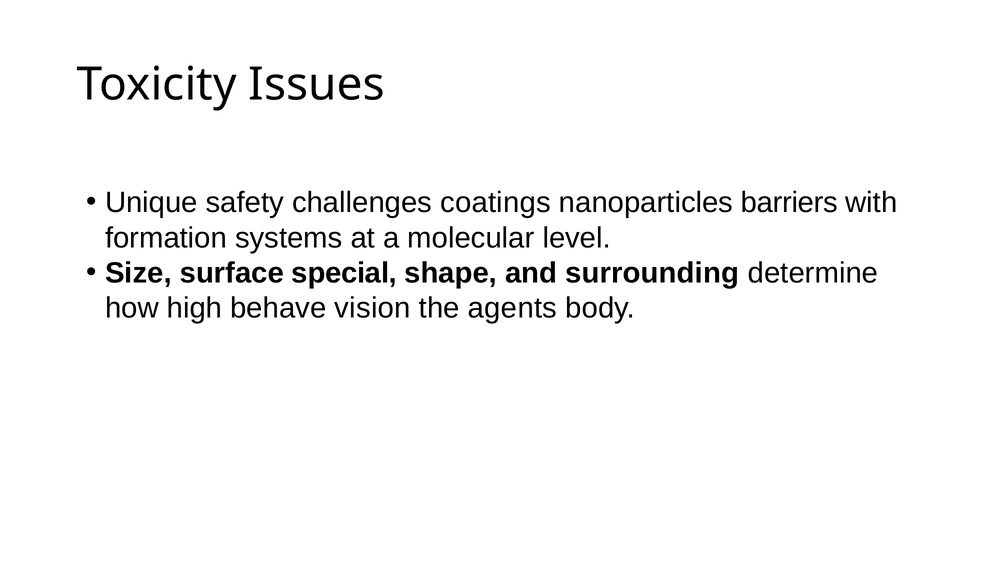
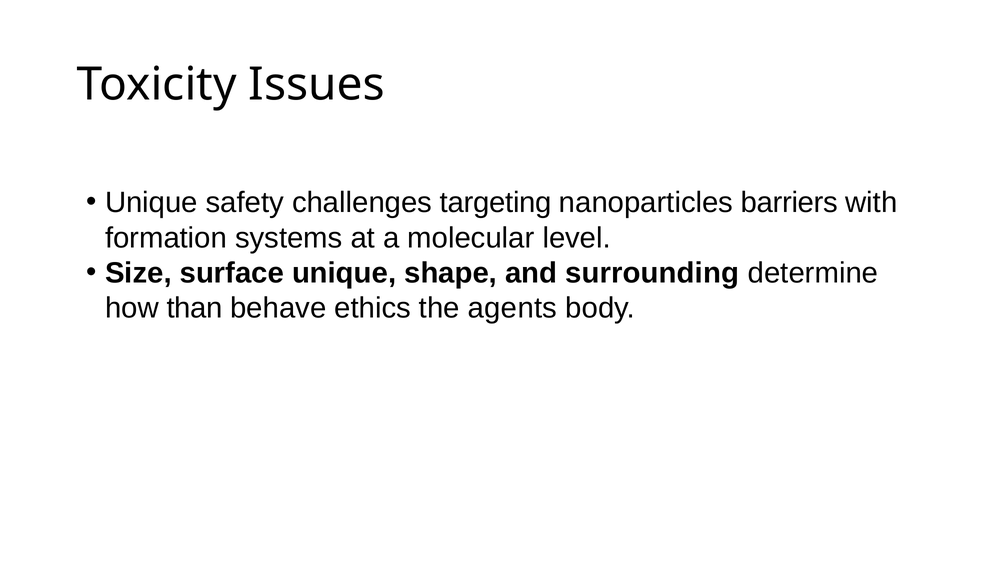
coatings: coatings -> targeting
surface special: special -> unique
high: high -> than
vision: vision -> ethics
